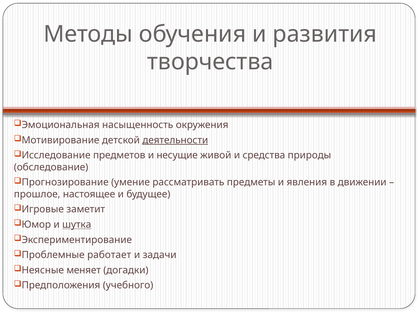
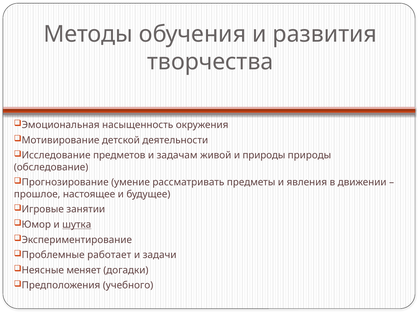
деятельности underline: present -> none
несущие: несущие -> задачам
и средства: средства -> природы
заметит: заметит -> занятии
